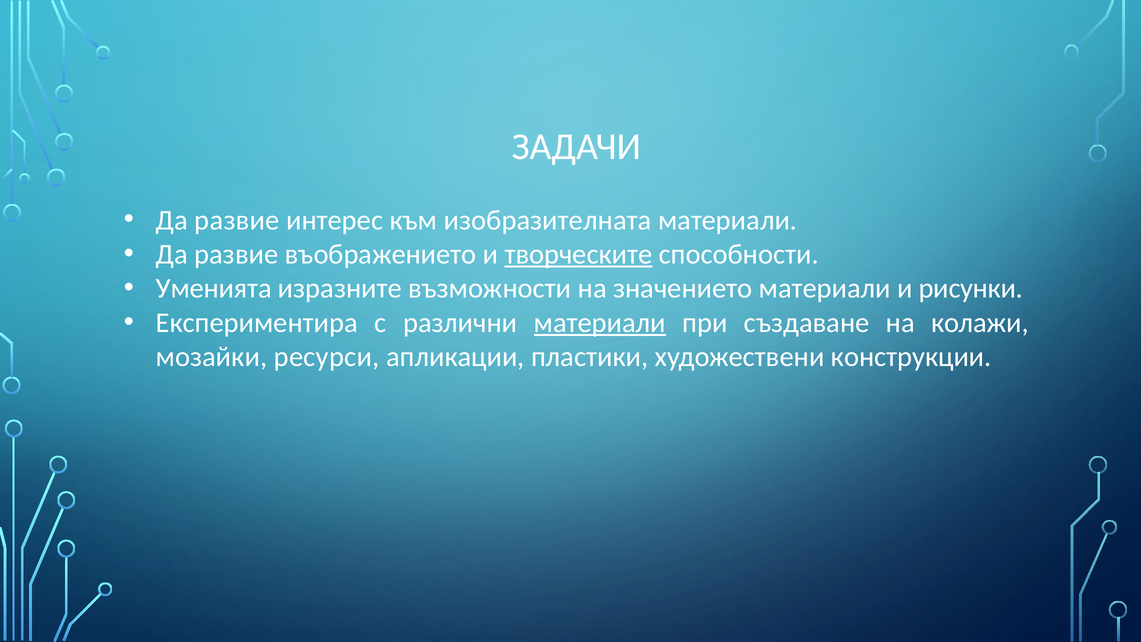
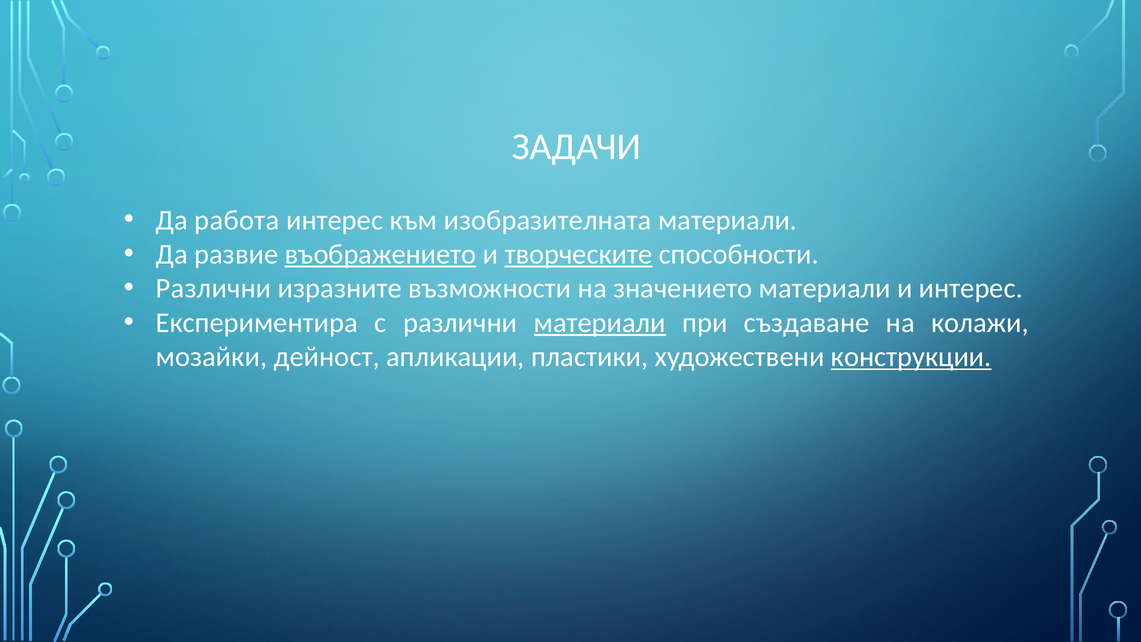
развие at (237, 220): развие -> работа
въображението underline: none -> present
Уменията at (214, 288): Уменията -> Различни
и рисунки: рисунки -> интерес
ресурси: ресурси -> дейност
конструкции underline: none -> present
